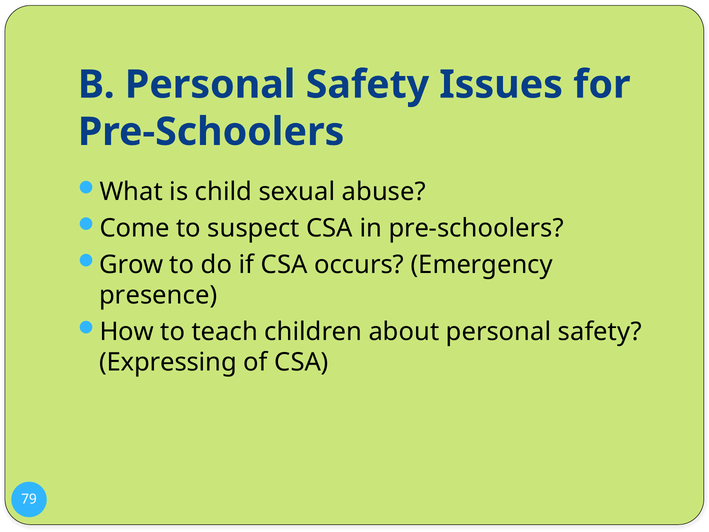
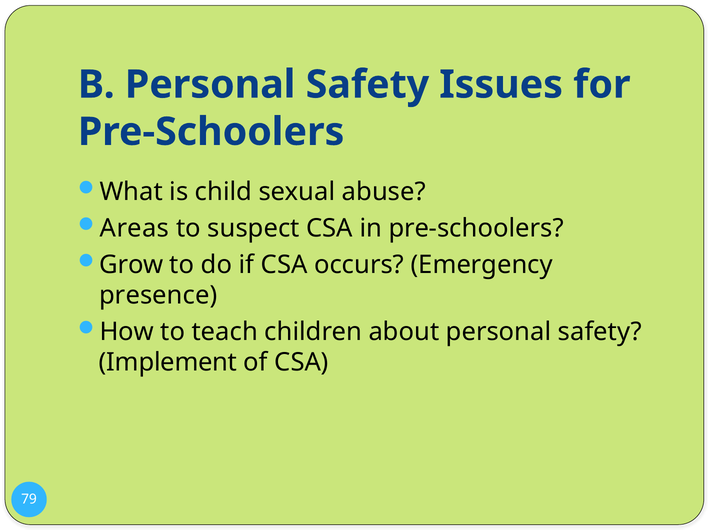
Come: Come -> Areas
Expressing: Expressing -> Implement
